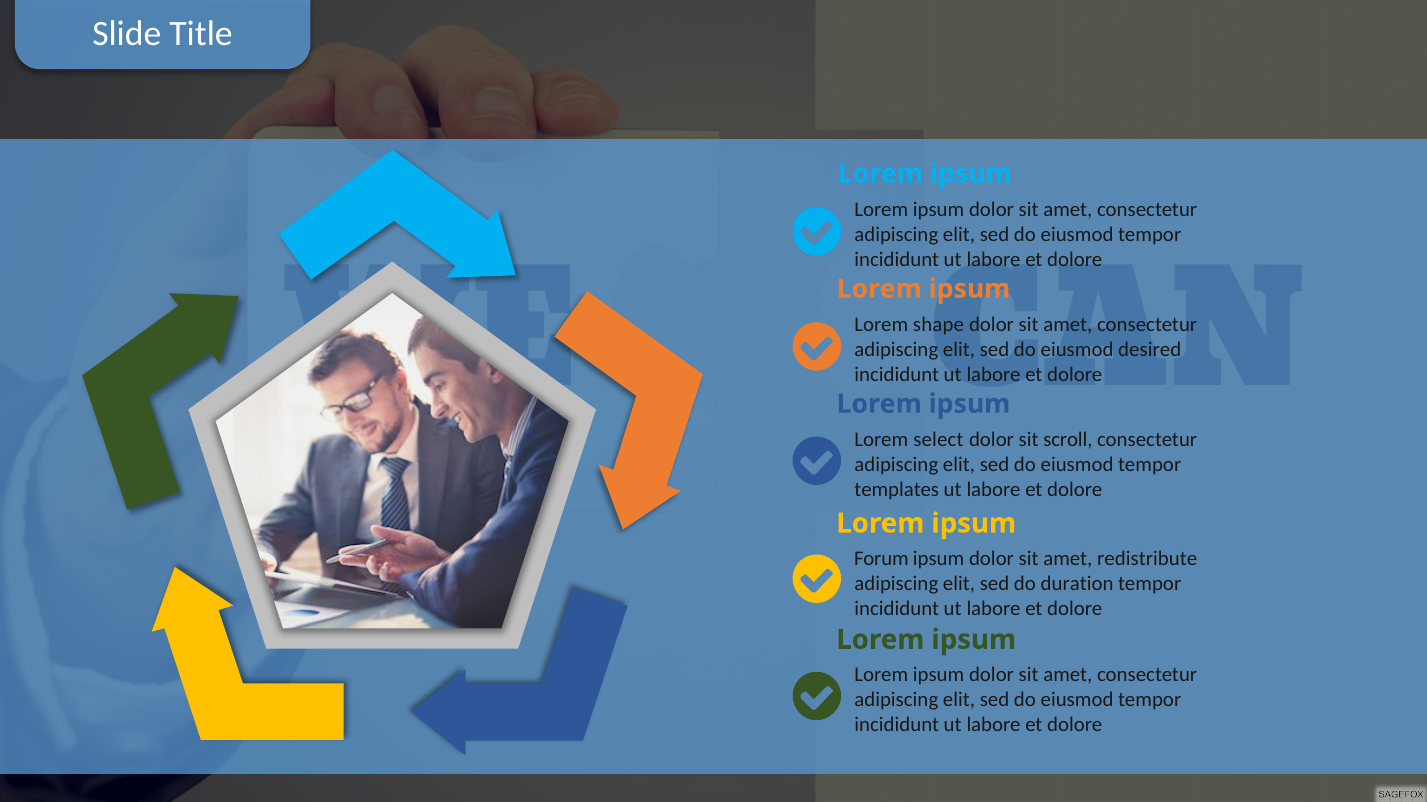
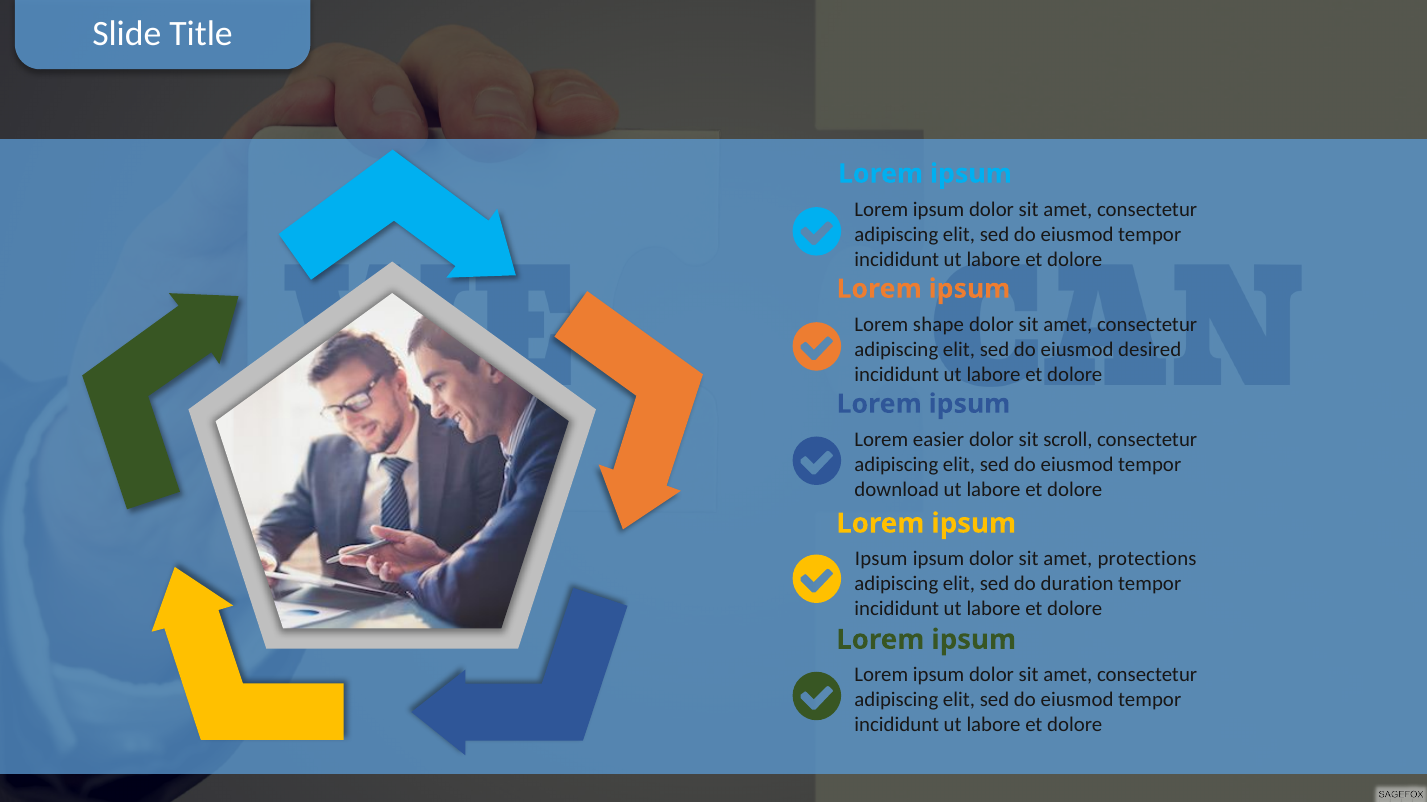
select: select -> easier
templates: templates -> download
Forum at (881, 559): Forum -> Ipsum
redistribute: redistribute -> protections
